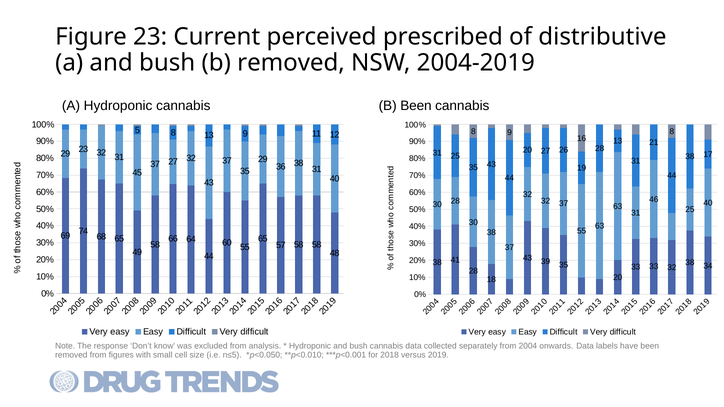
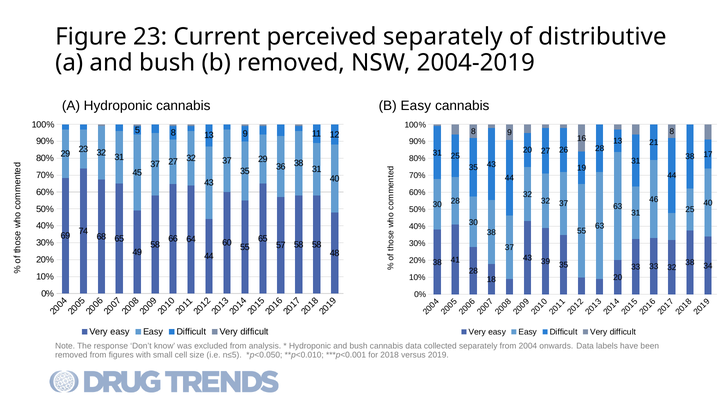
perceived prescribed: prescribed -> separately
B Been: Been -> Easy
